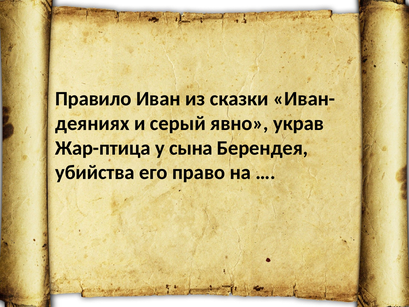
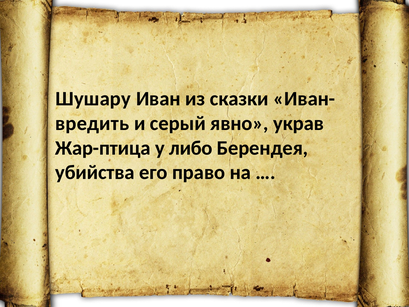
Правило: Правило -> Шушару
деяниях: деяниях -> вредить
сына: сына -> либо
